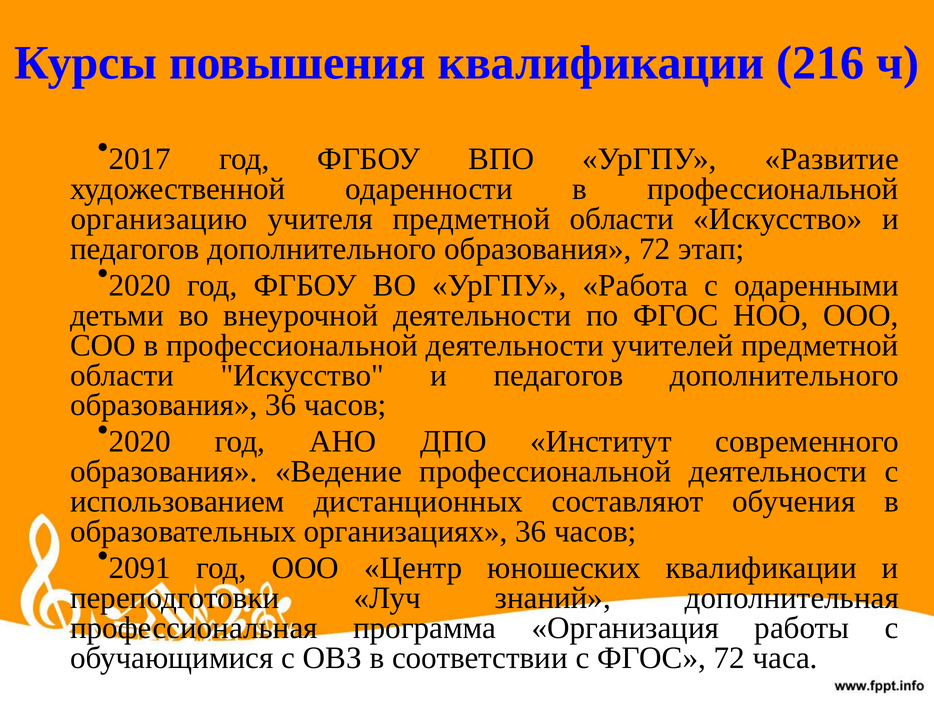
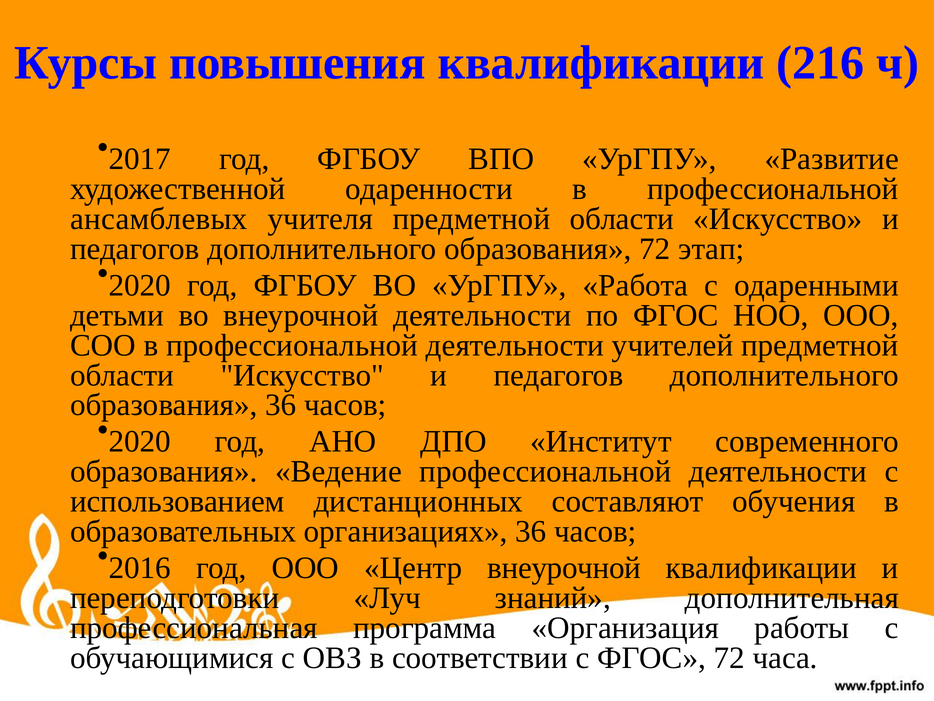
организацию: организацию -> ансамблевых
2091: 2091 -> 2016
Центр юношеских: юношеских -> внеурочной
